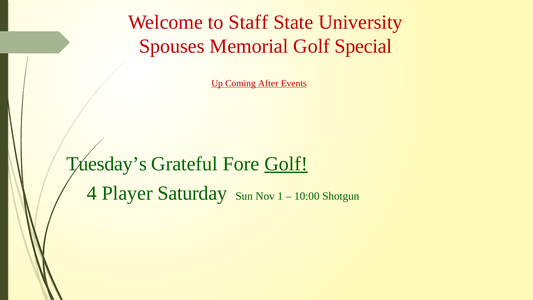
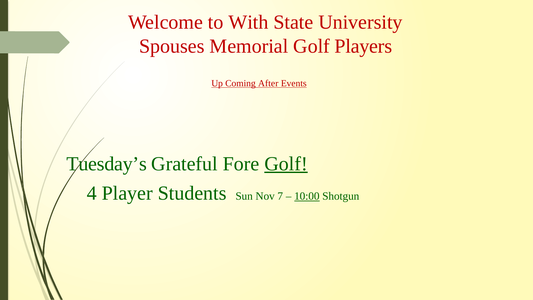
Staff: Staff -> With
Special: Special -> Players
Saturday: Saturday -> Students
1: 1 -> 7
10:00 underline: none -> present
